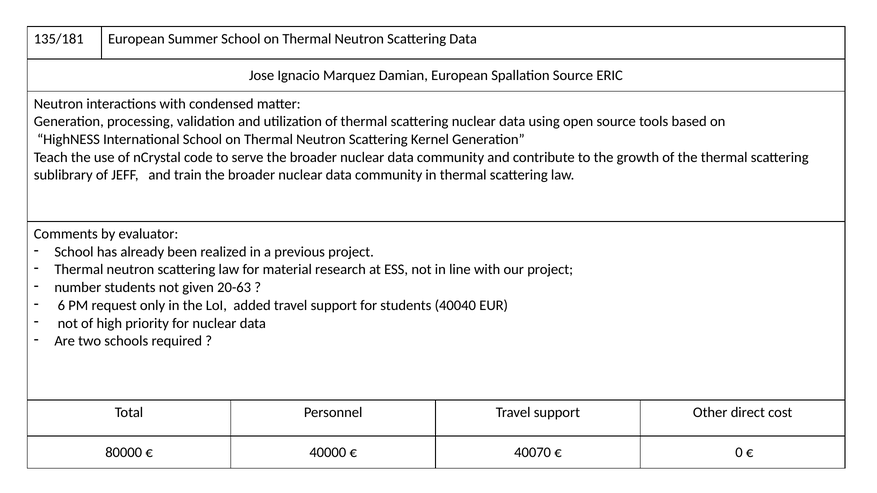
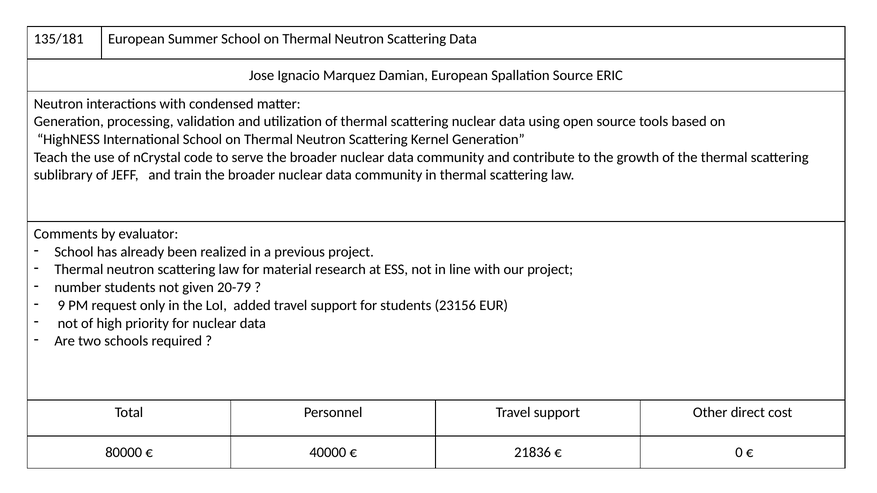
20-63: 20-63 -> 20-79
6: 6 -> 9
40040: 40040 -> 23156
40070: 40070 -> 21836
